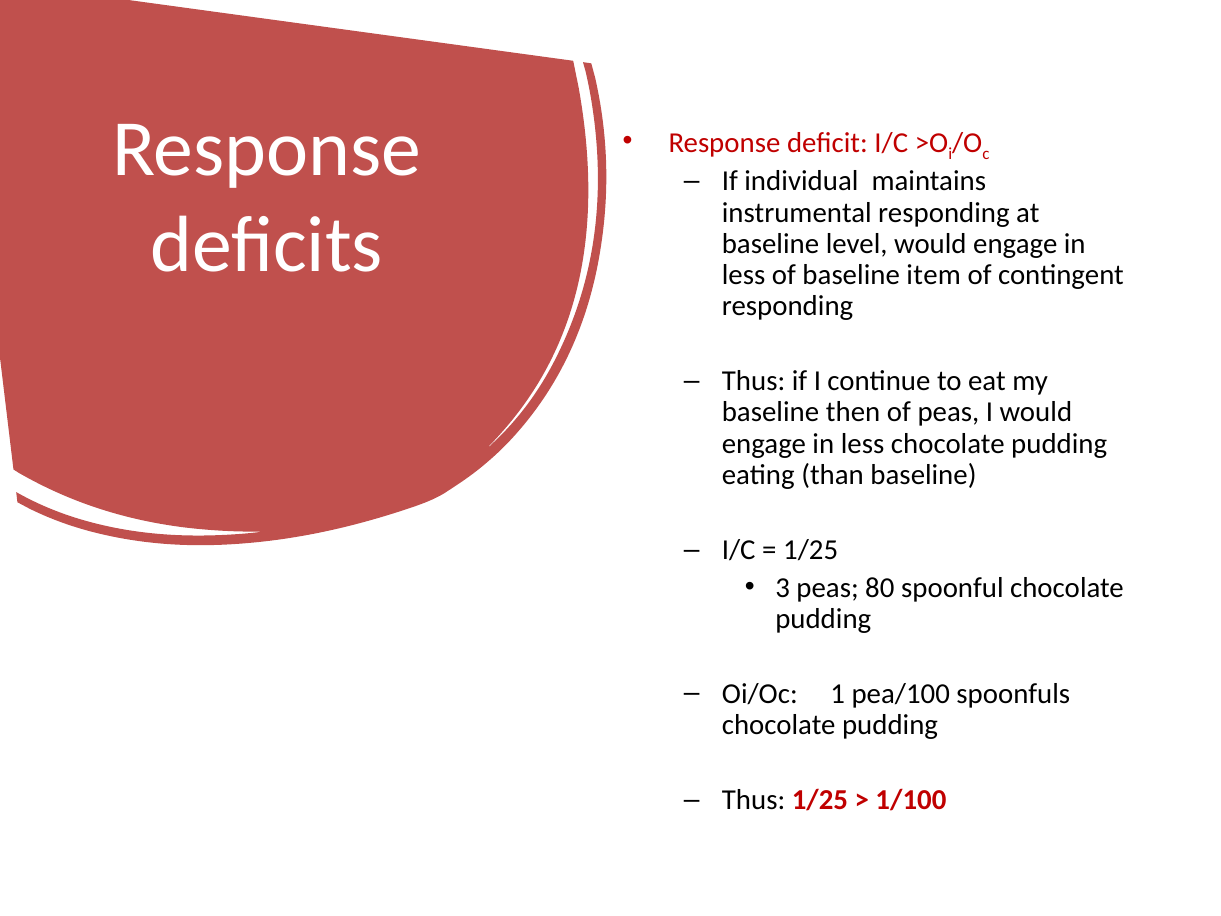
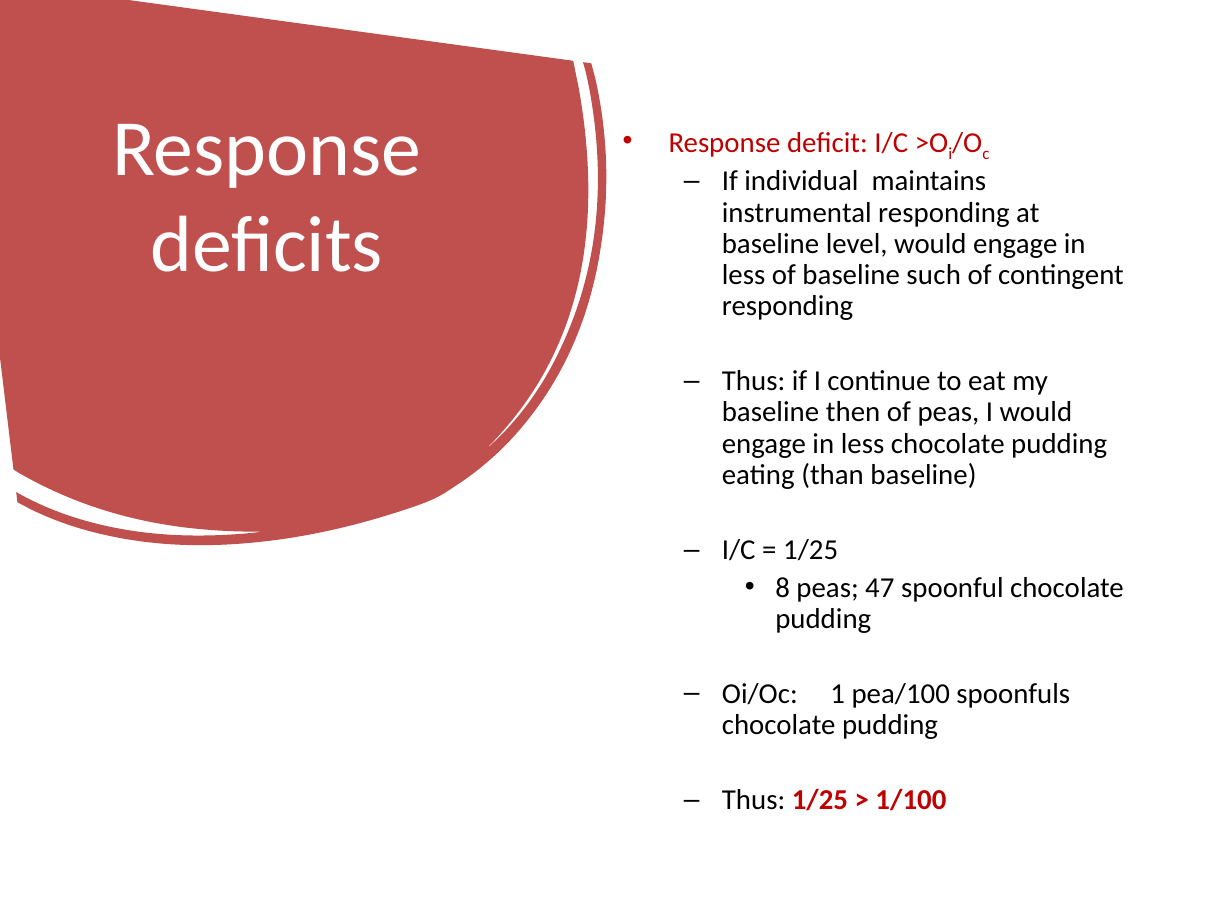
item: item -> such
3: 3 -> 8
80: 80 -> 47
